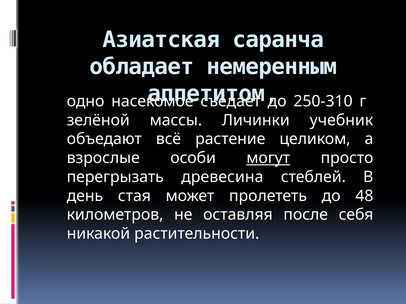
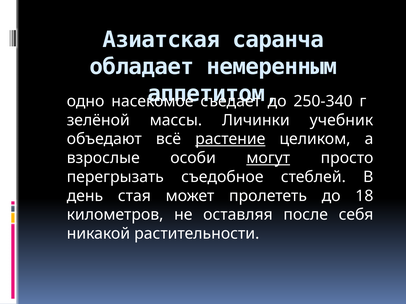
250-310: 250-310 -> 250-340
растение underline: none -> present
древесина: древесина -> съедобное
48: 48 -> 18
